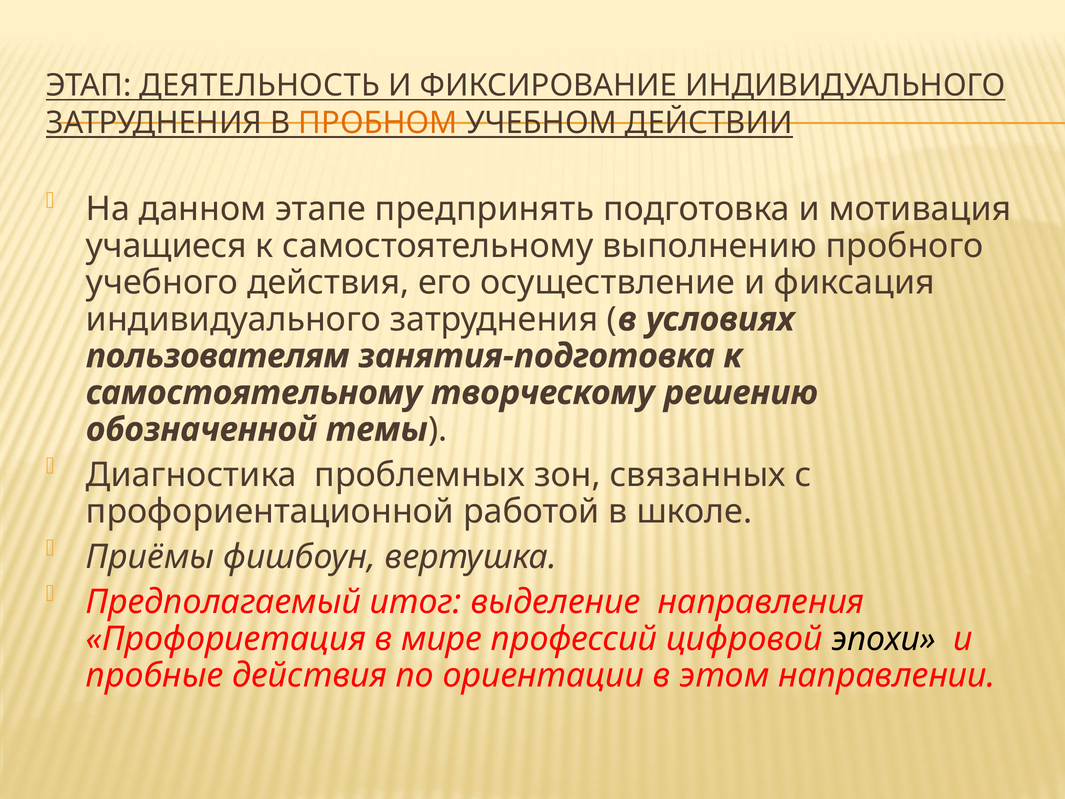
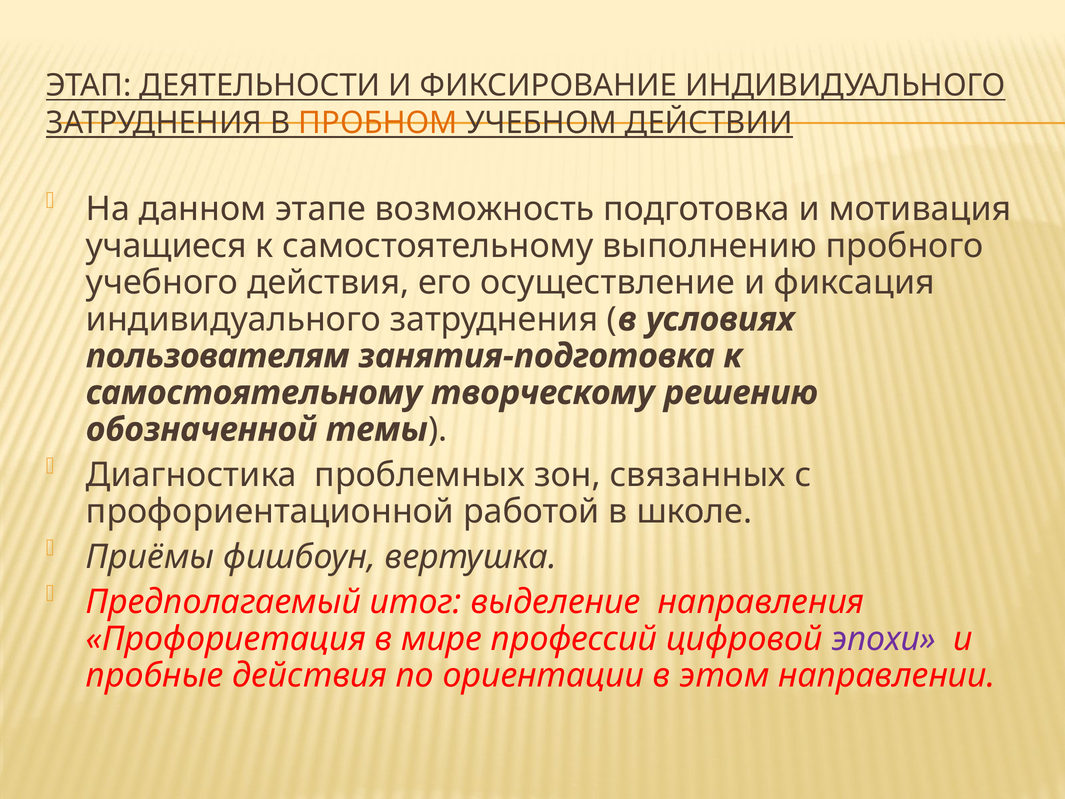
ДЕЯТЕЛЬНОСТЬ: ДЕЯТЕЛЬНОСТЬ -> ДЕЯТЕЛЬНОСТИ
предпринять: предпринять -> возможность
эпохи colour: black -> purple
